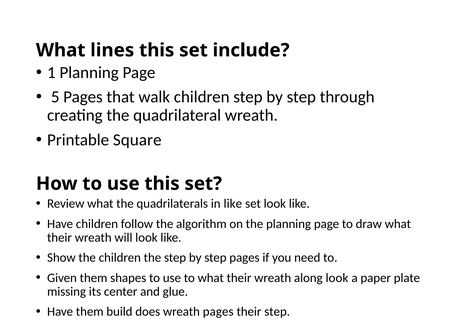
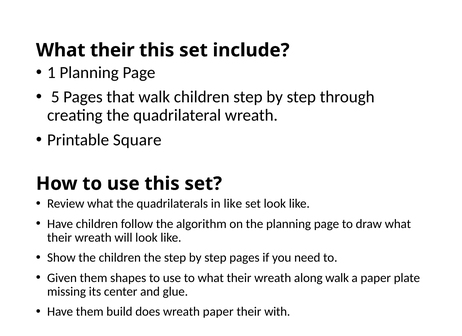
lines at (112, 50): lines -> their
along look: look -> walk
wreath pages: pages -> paper
their step: step -> with
